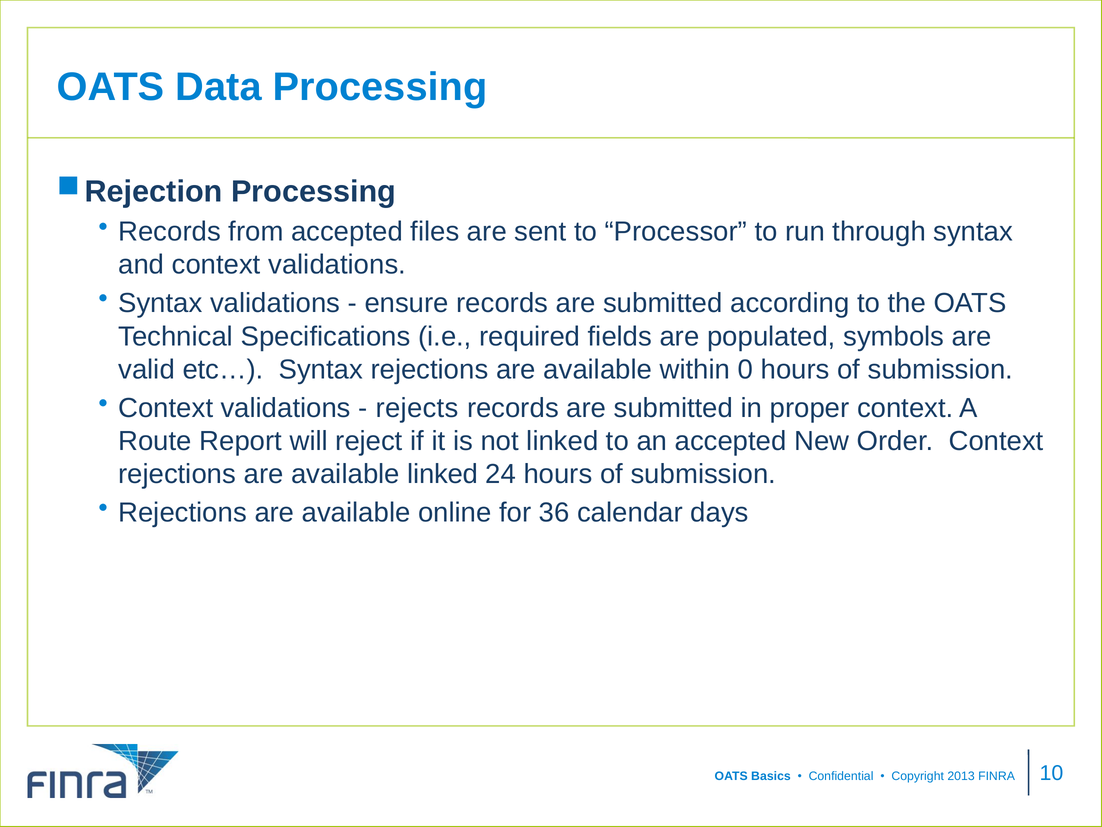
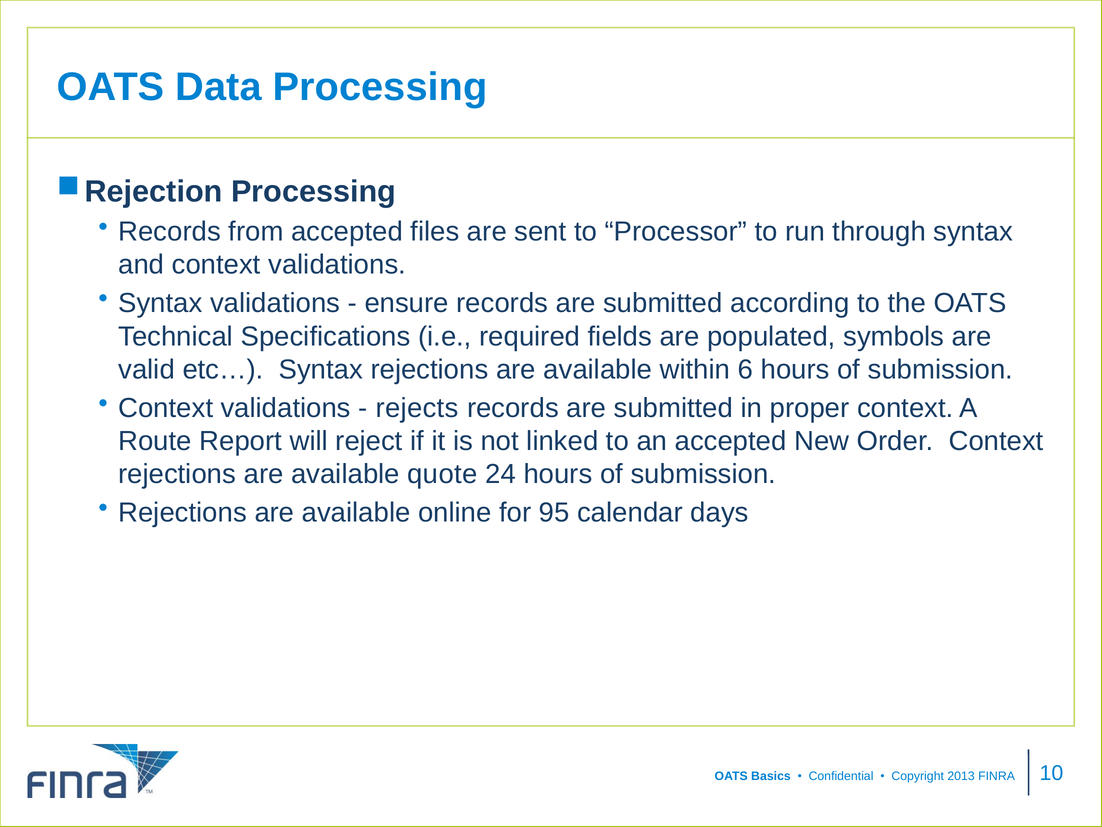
0: 0 -> 6
available linked: linked -> quote
36: 36 -> 95
